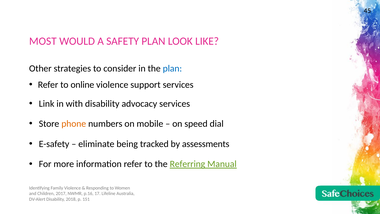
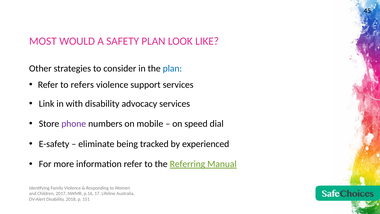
online: online -> refers
phone colour: orange -> purple
assessments: assessments -> experienced
